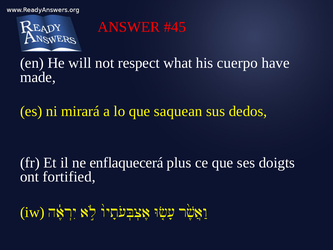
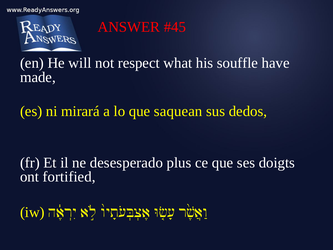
cuerpo: cuerpo -> souffle
enflaquecerá: enflaquecerá -> desesperado
